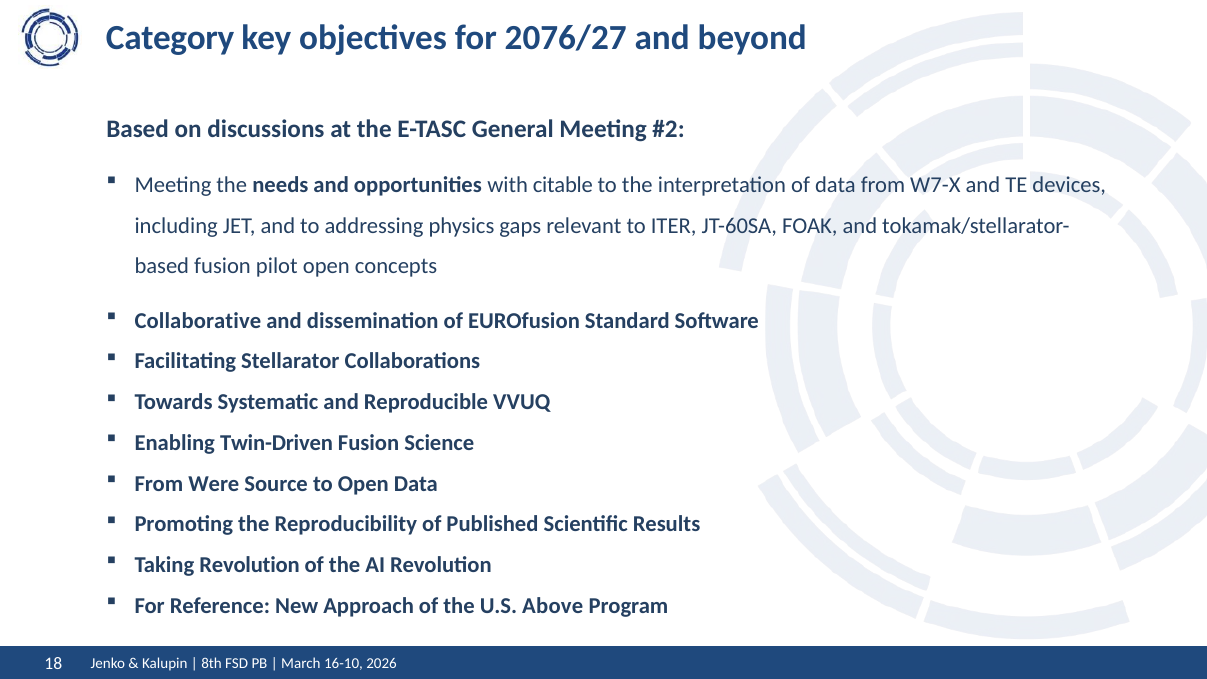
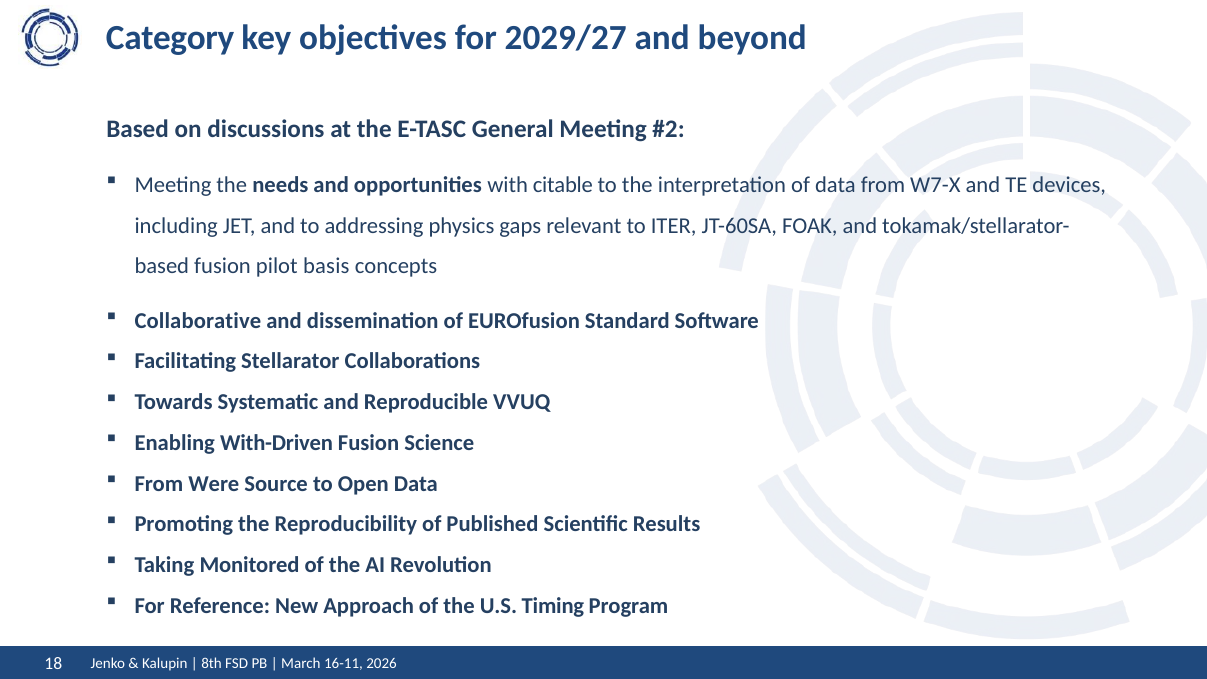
2076/27: 2076/27 -> 2029/27
pilot open: open -> basis
Twin-Driven: Twin-Driven -> With-Driven
Taking Revolution: Revolution -> Monitored
Above: Above -> Timing
16-10: 16-10 -> 16-11
